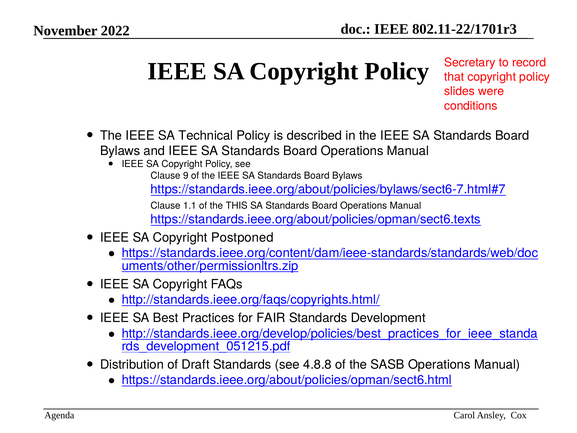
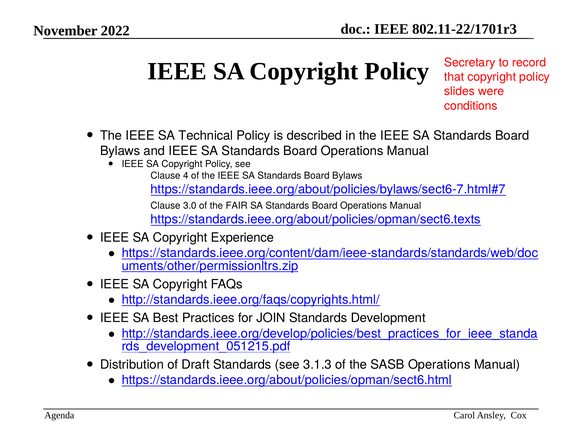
9: 9 -> 4
1.1: 1.1 -> 3.0
THIS: THIS -> FAIR
Postponed: Postponed -> Experience
FAIR: FAIR -> JOIN
4.8.8: 4.8.8 -> 3.1.3
